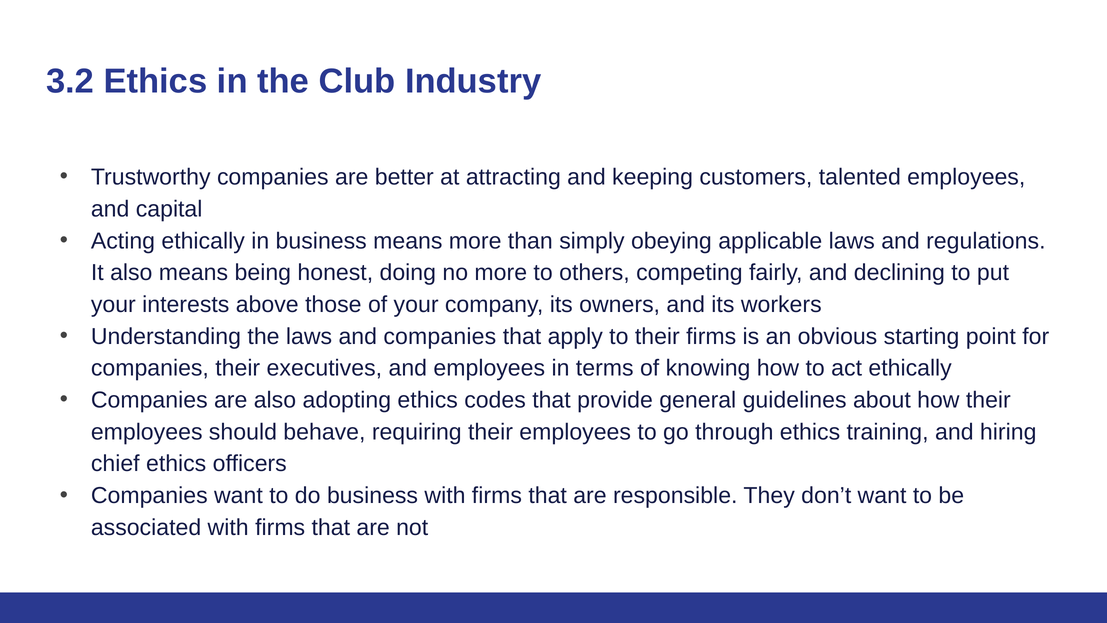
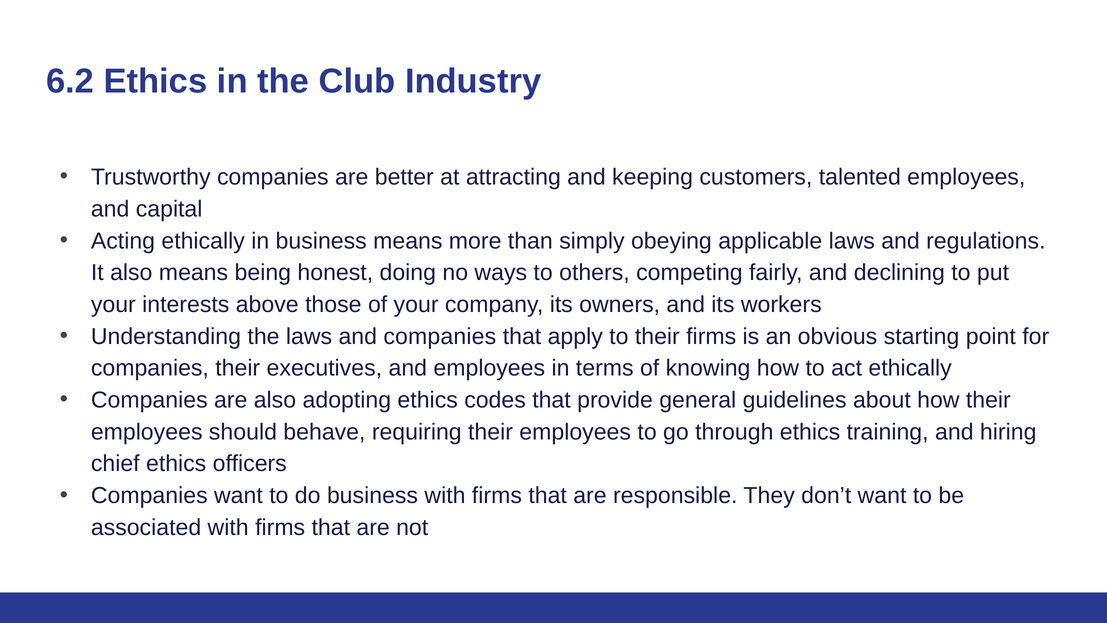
3.2: 3.2 -> 6.2
no more: more -> ways
